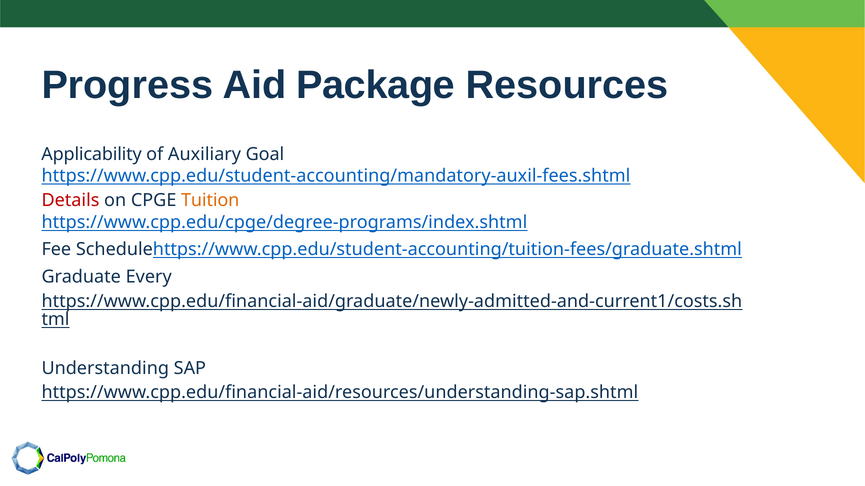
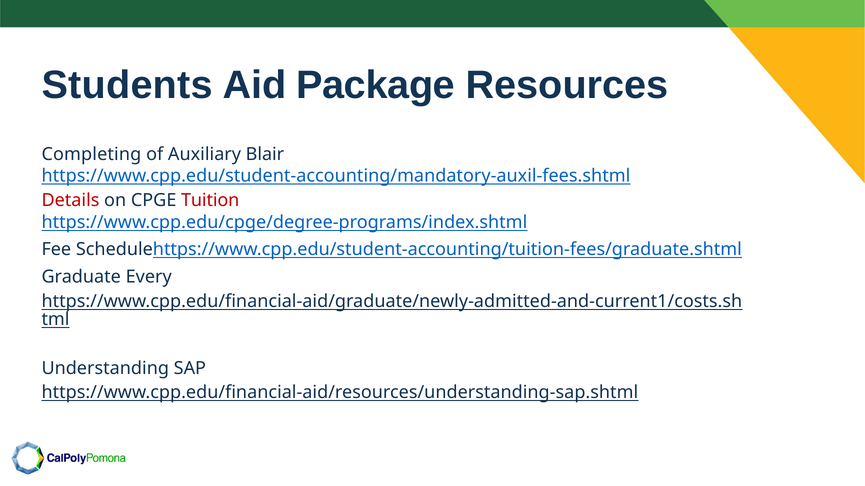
Progress: Progress -> Students
Applicability: Applicability -> Completing
Goal: Goal -> Blair
Tuition colour: orange -> red
